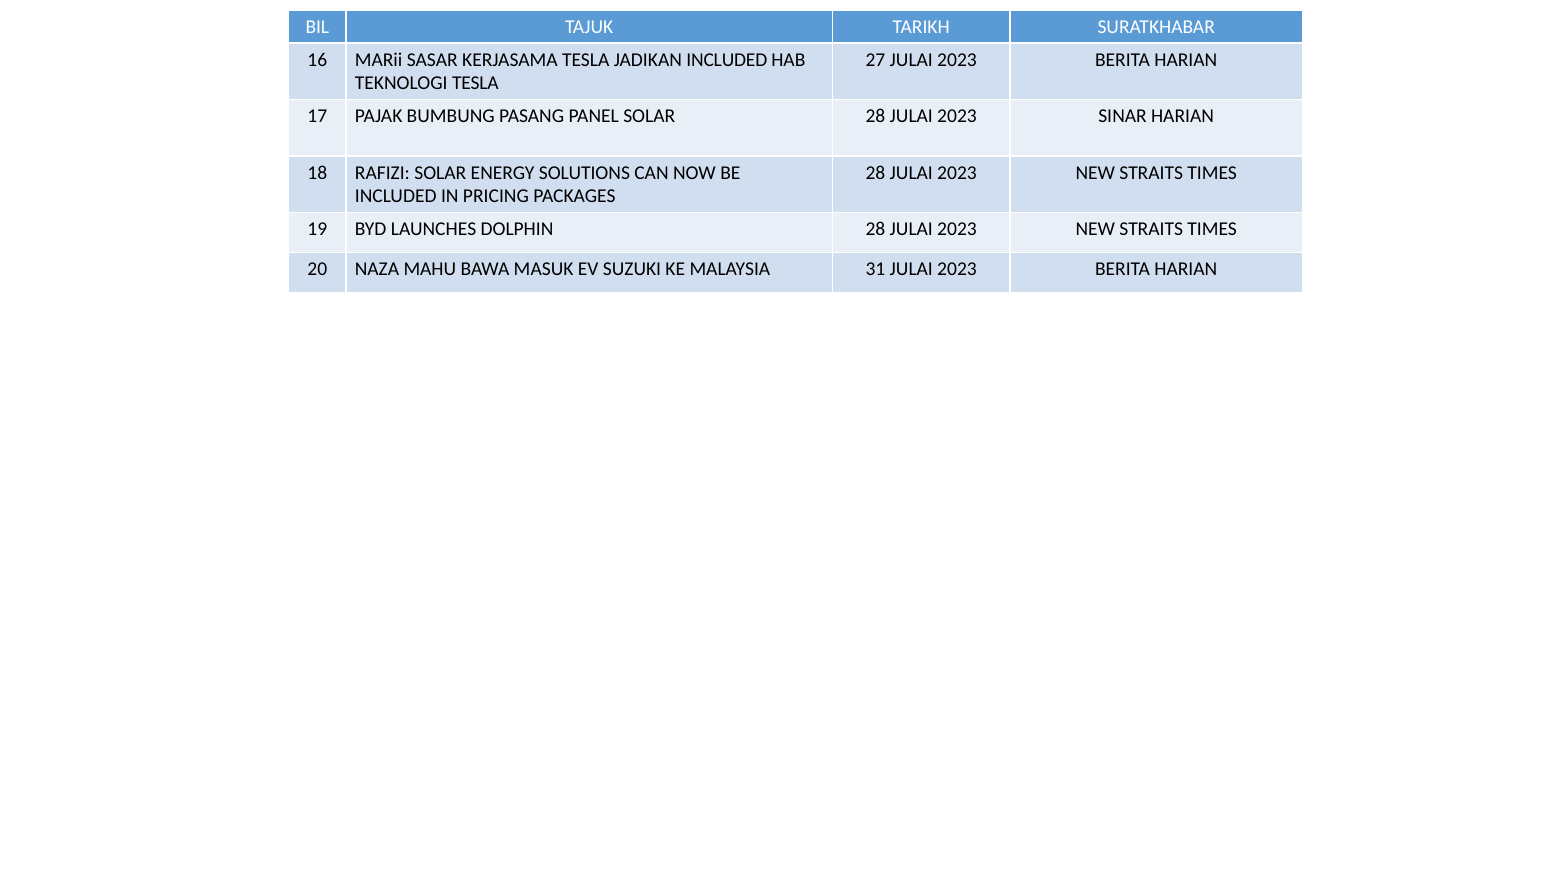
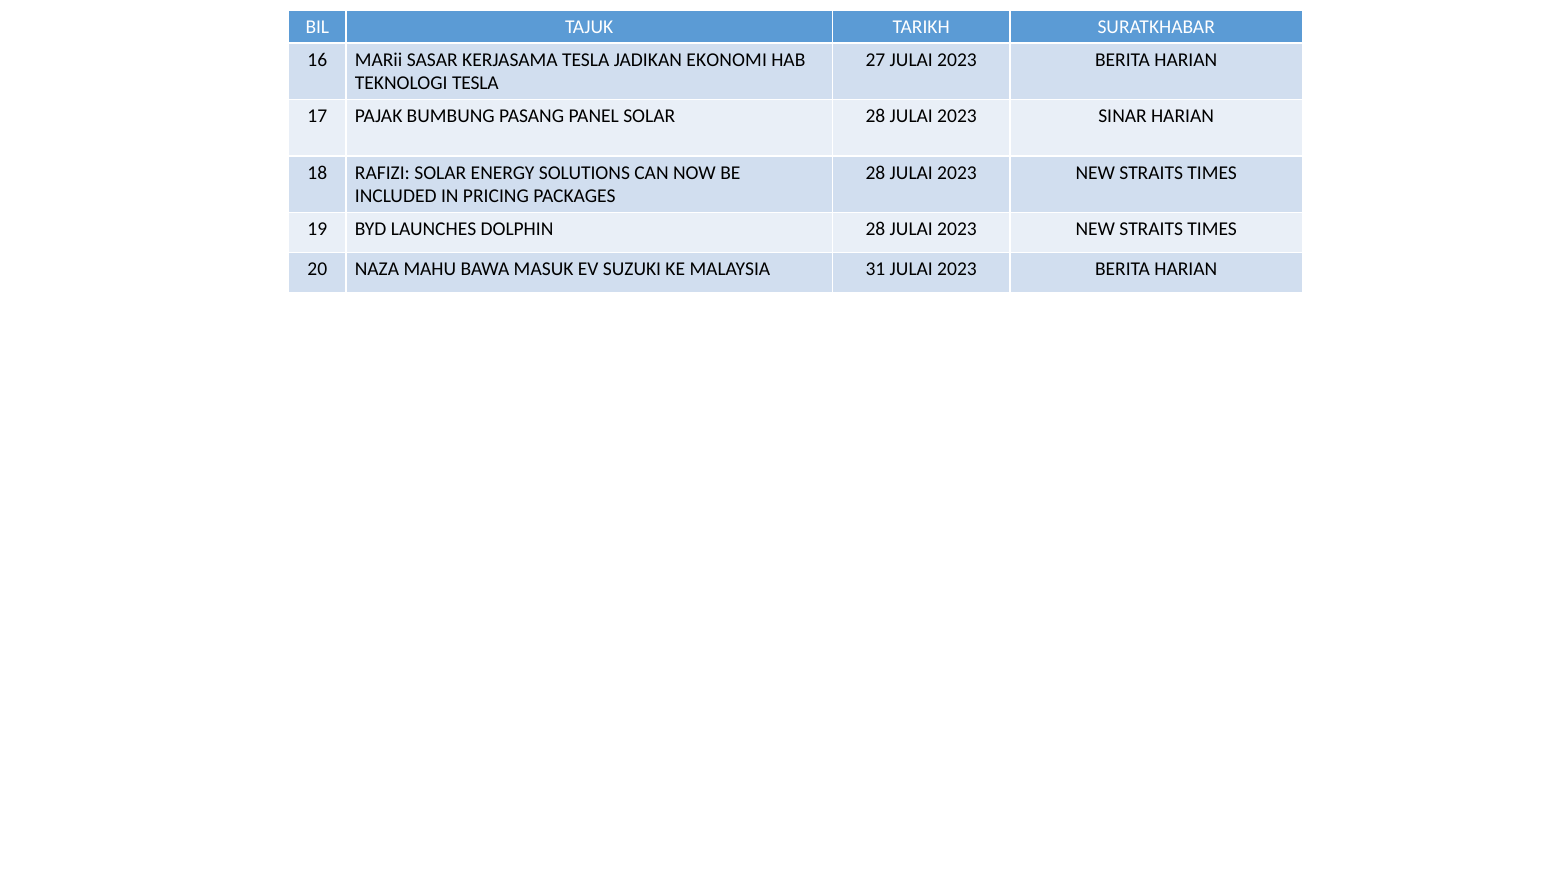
JADIKAN INCLUDED: INCLUDED -> EKONOMI
